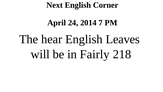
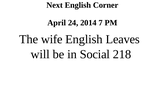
hear: hear -> wife
Fairly: Fairly -> Social
